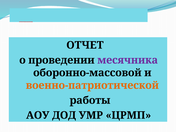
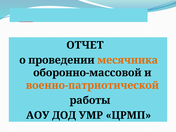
месячника colour: purple -> orange
